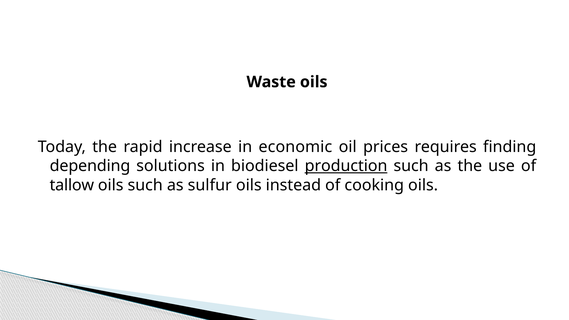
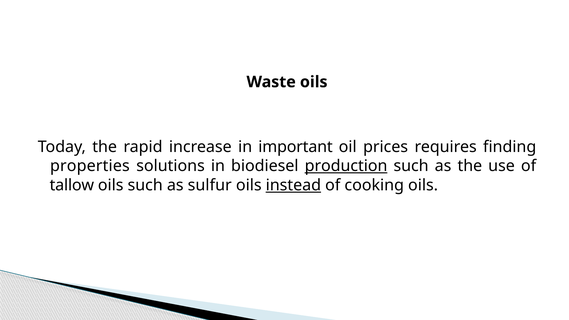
economic: economic -> important
depending: depending -> properties
instead underline: none -> present
